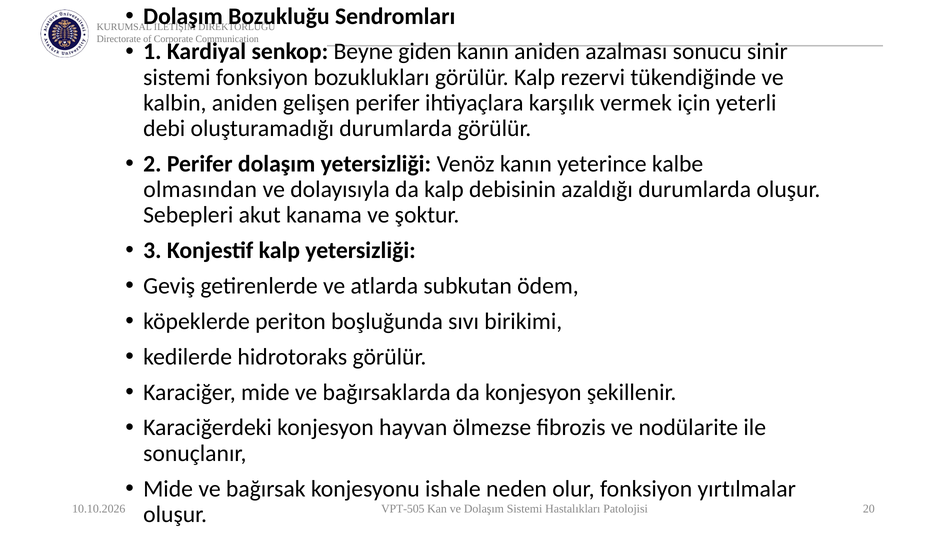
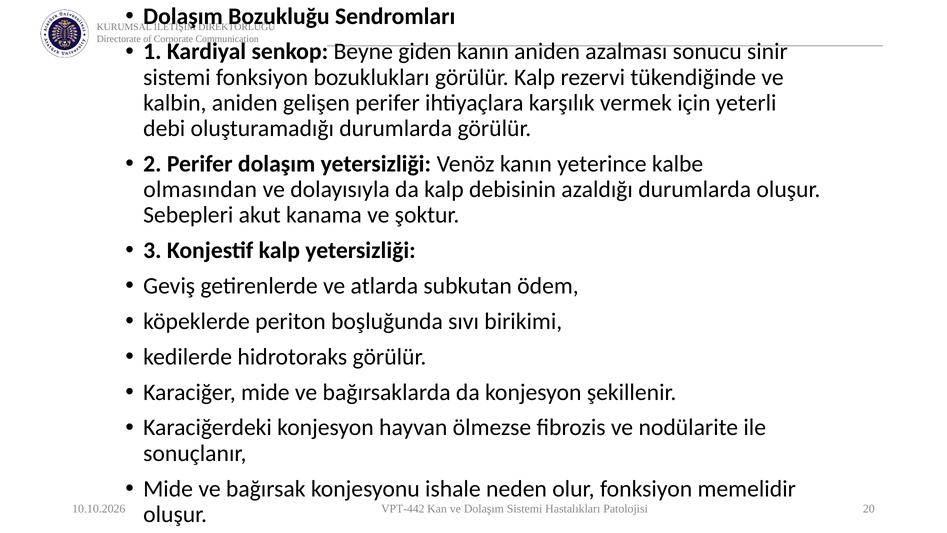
yırtılmalar: yırtılmalar -> memelidir
VPT-505: VPT-505 -> VPT-442
